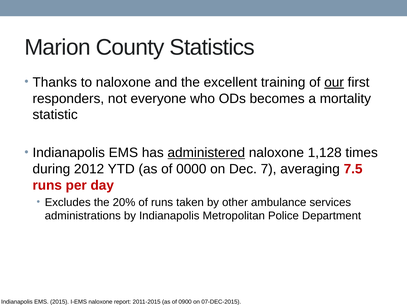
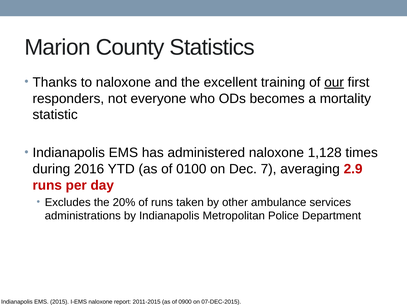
administered underline: present -> none
2012: 2012 -> 2016
0000: 0000 -> 0100
7.5: 7.5 -> 2.9
